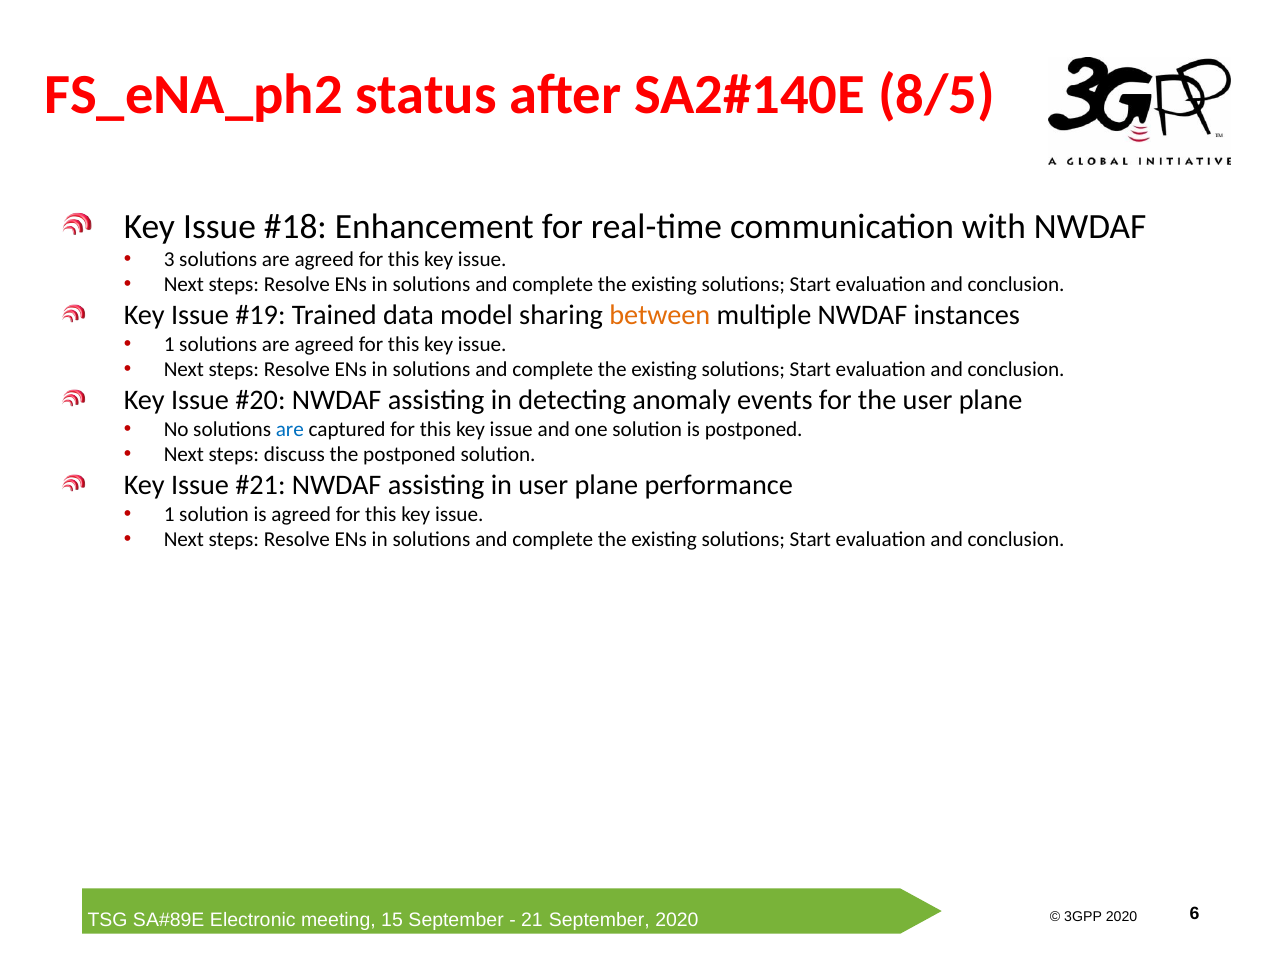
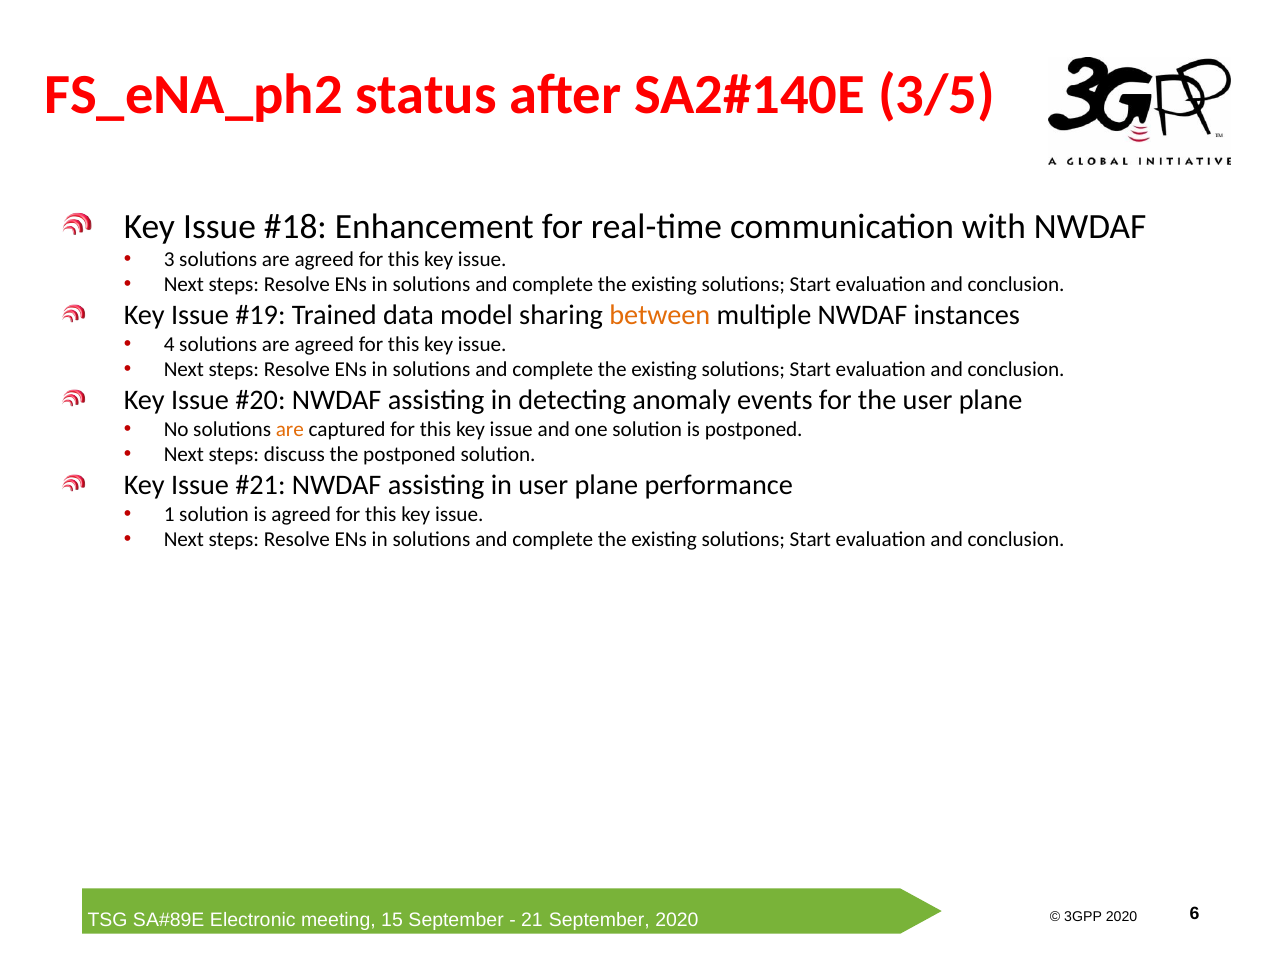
8/5: 8/5 -> 3/5
1 at (169, 344): 1 -> 4
are at (290, 429) colour: blue -> orange
